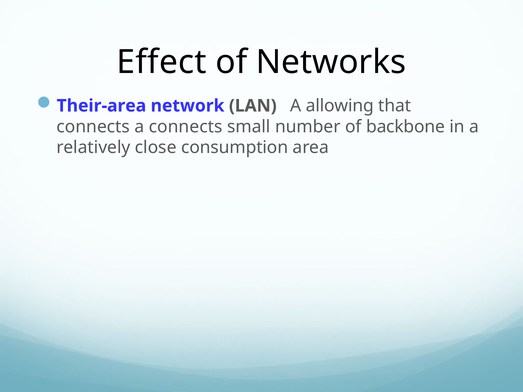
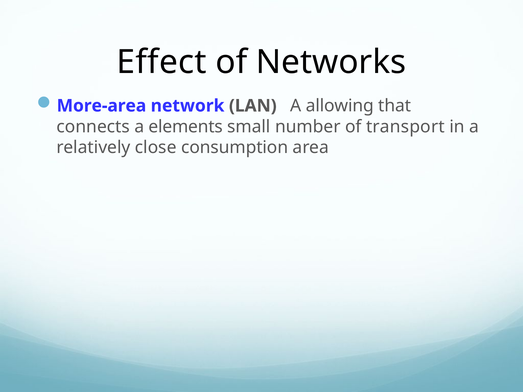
Their-area: Their-area -> More-area
a connects: connects -> elements
backbone: backbone -> transport
